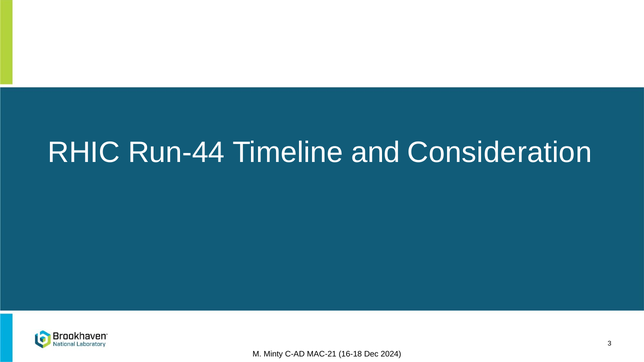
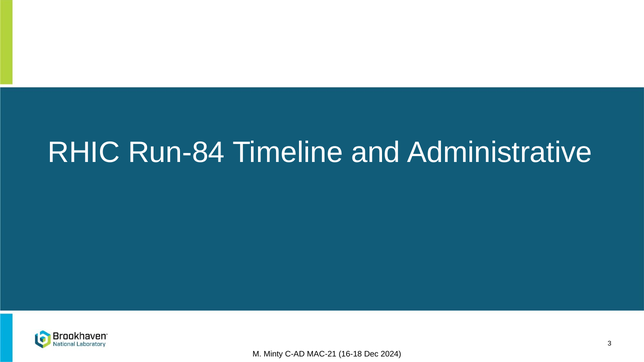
Run-44: Run-44 -> Run-84
Consideration: Consideration -> Administrative
